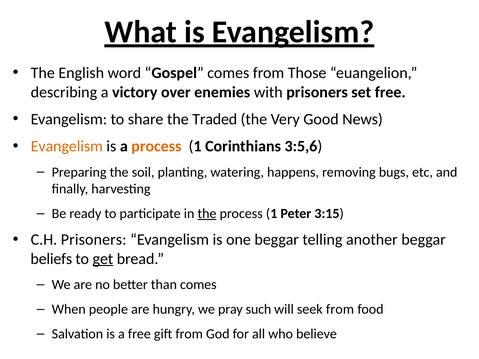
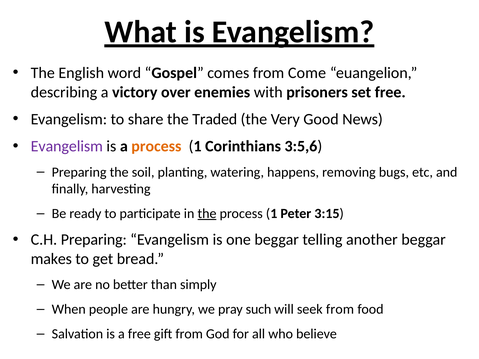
Those: Those -> Come
Evangelism at (67, 146) colour: orange -> purple
C.H Prisoners: Prisoners -> Preparing
beliefs: beliefs -> makes
get underline: present -> none
than comes: comes -> simply
